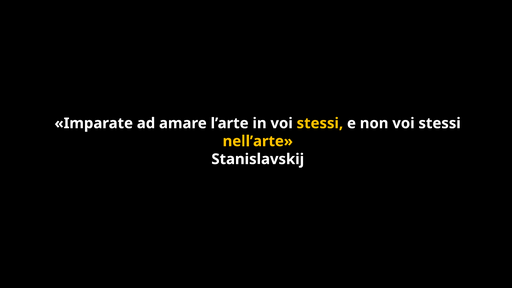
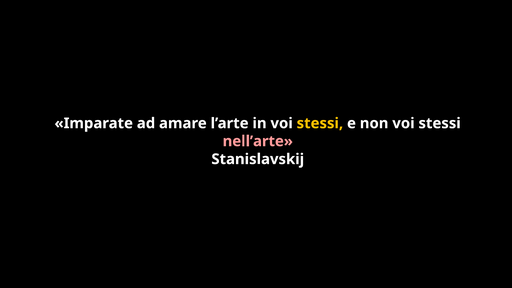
nell’arte colour: yellow -> pink
